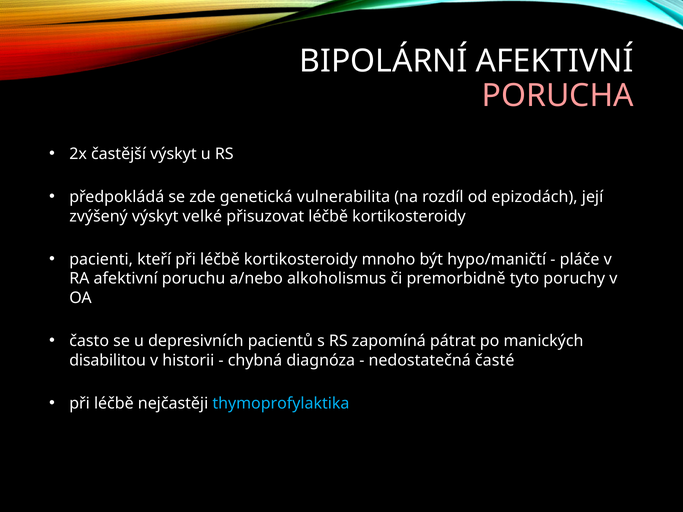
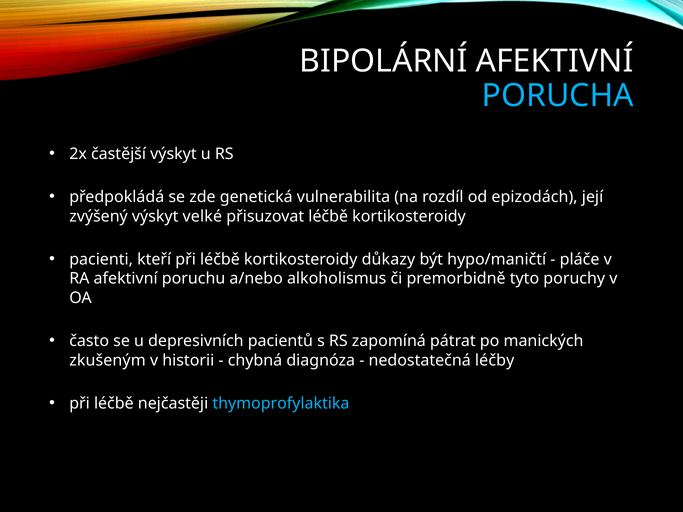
PORUCHA colour: pink -> light blue
mnoho: mnoho -> důkazy
disabilitou: disabilitou -> zkušeným
časté: časté -> léčby
